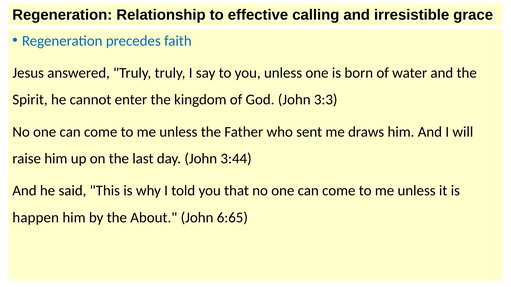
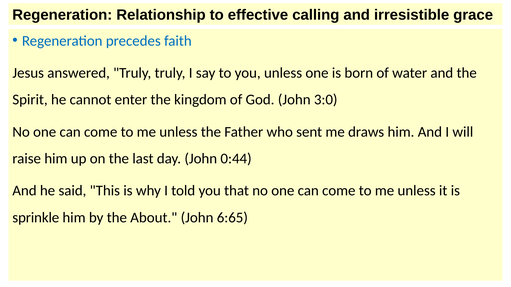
3:3: 3:3 -> 3:0
3:44: 3:44 -> 0:44
happen: happen -> sprinkle
